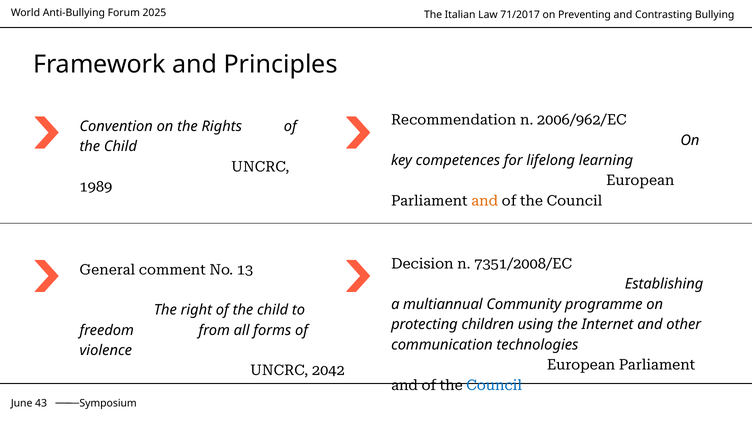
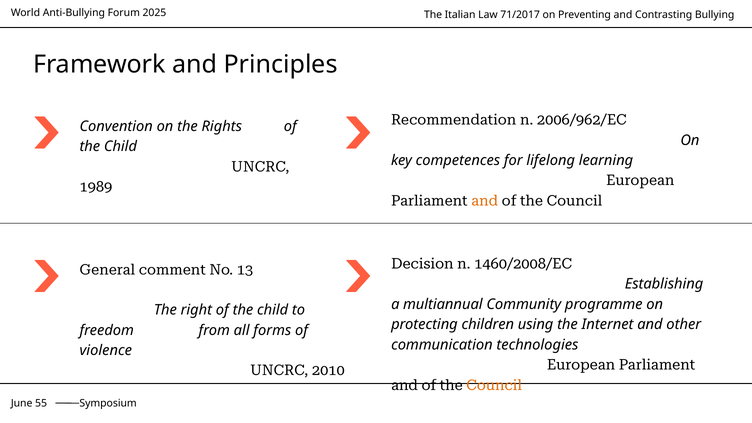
7351/2008/EC: 7351/2008/EC -> 1460/2008/EC
2042: 2042 -> 2010
Council at (494, 385) colour: blue -> orange
43: 43 -> 55
